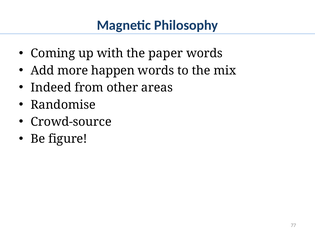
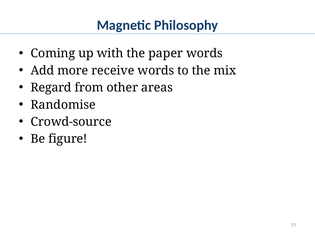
happen: happen -> receive
Indeed: Indeed -> Regard
